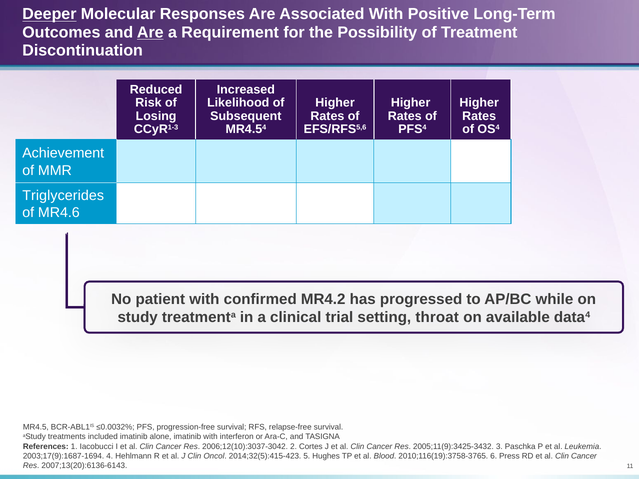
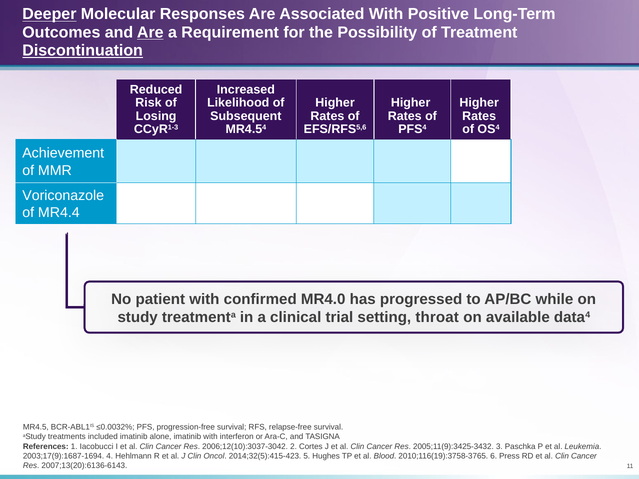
Discontinuation underline: none -> present
Triglycerides: Triglycerides -> Voriconazole
MR4.6: MR4.6 -> MR4.4
MR4.2: MR4.2 -> MR4.0
